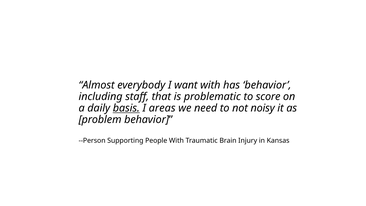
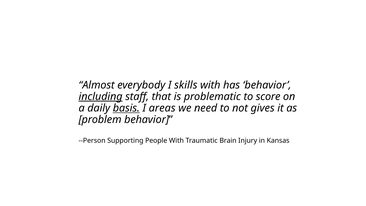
want: want -> skills
including underline: none -> present
noisy: noisy -> gives
